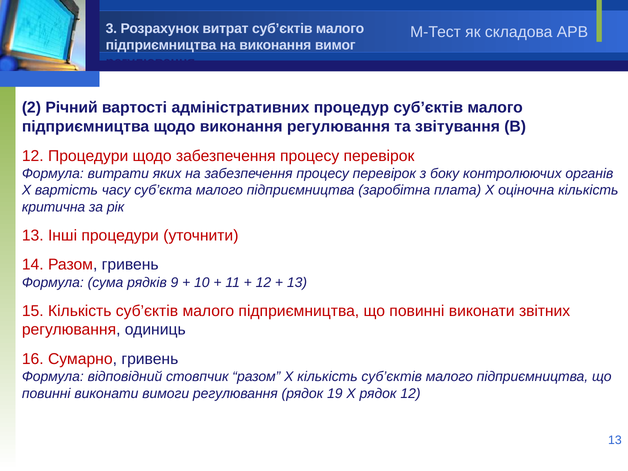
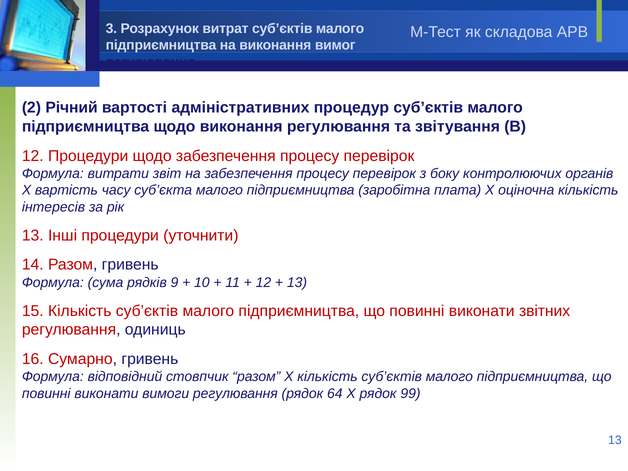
яких: яких -> звіт
критична: критична -> інтересів
19: 19 -> 64
рядок 12: 12 -> 99
